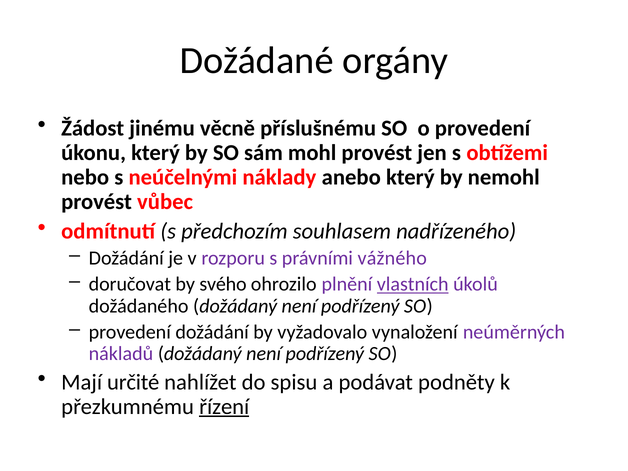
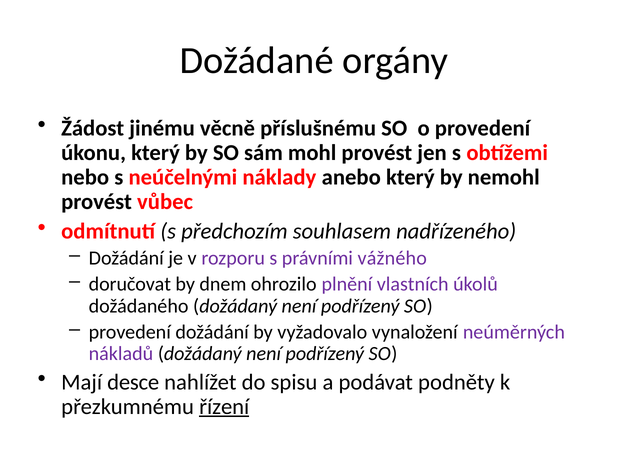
svého: svého -> dnem
vlastních underline: present -> none
určité: určité -> desce
